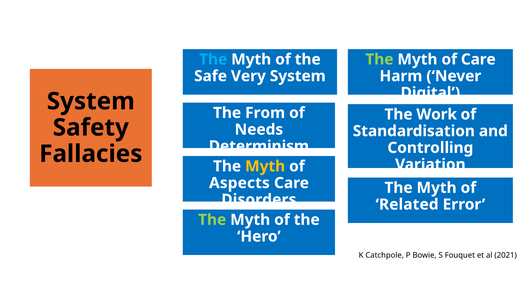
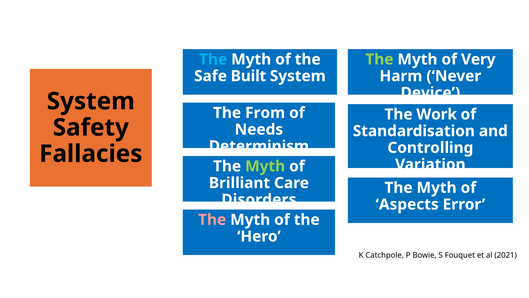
of Care: Care -> Very
Very: Very -> Built
Digital: Digital -> Device
Myth at (265, 166) colour: yellow -> light green
Aspects: Aspects -> Brilliant
Related: Related -> Aspects
The at (212, 219) colour: light green -> pink
